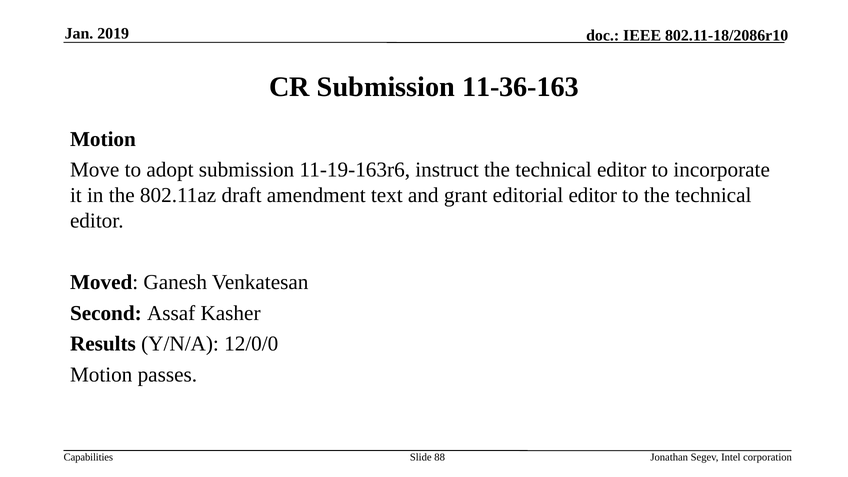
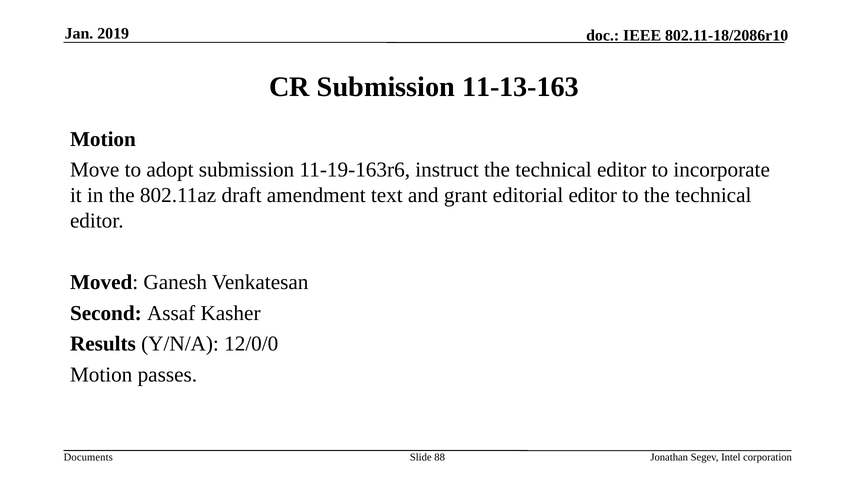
11-36-163: 11-36-163 -> 11-13-163
Capabilities: Capabilities -> Documents
